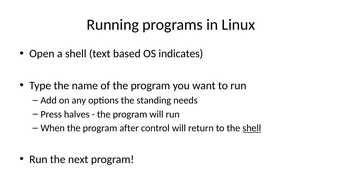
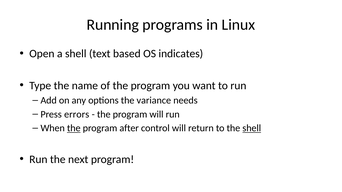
standing: standing -> variance
halves: halves -> errors
the at (74, 128) underline: none -> present
